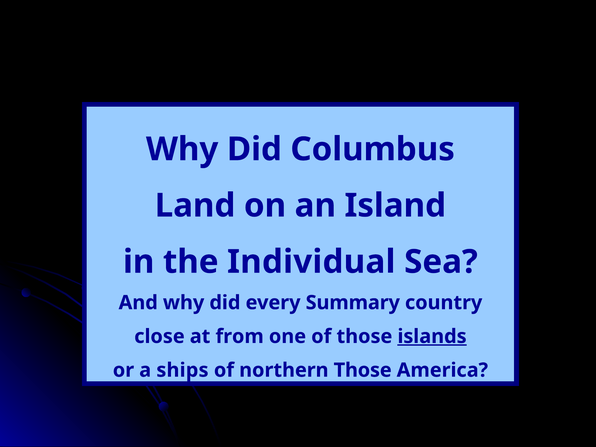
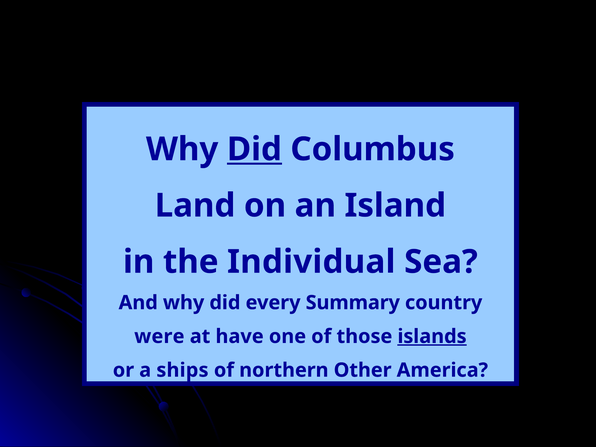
Did at (254, 149) underline: none -> present
close: close -> were
from: from -> have
northern Those: Those -> Other
